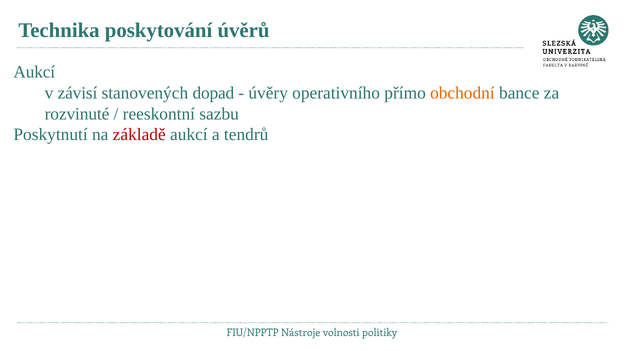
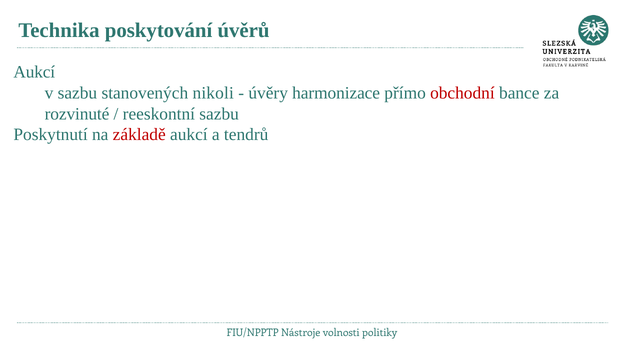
v závisí: závisí -> sazbu
dopad: dopad -> nikoli
operativního: operativního -> harmonizace
obchodní colour: orange -> red
